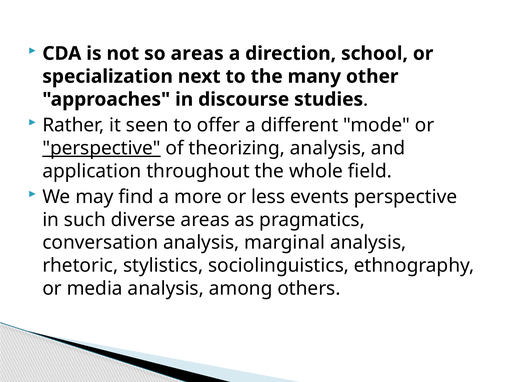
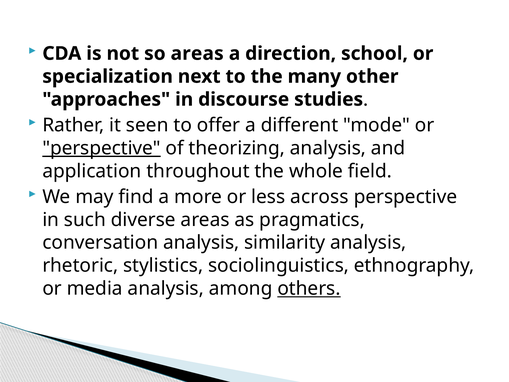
events: events -> across
marginal: marginal -> similarity
others underline: none -> present
